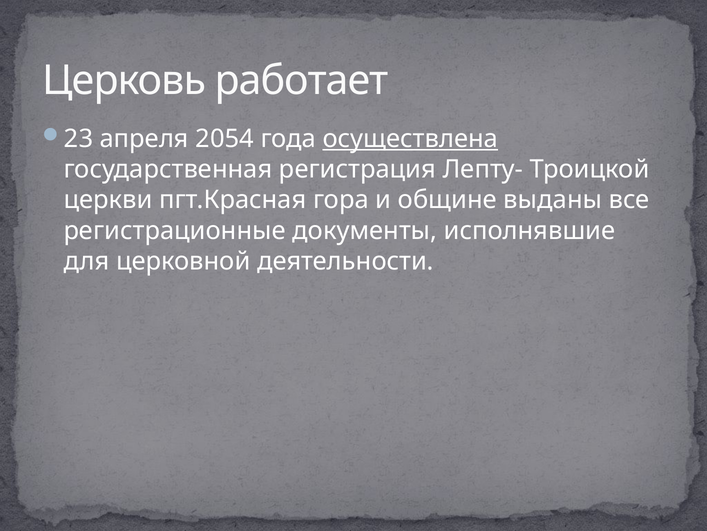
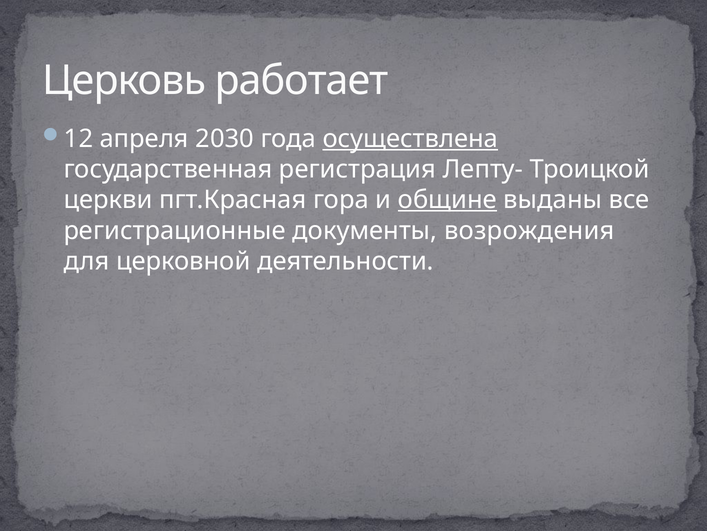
23: 23 -> 12
2054: 2054 -> 2030
общине underline: none -> present
исполнявшие: исполнявшие -> возрождения
